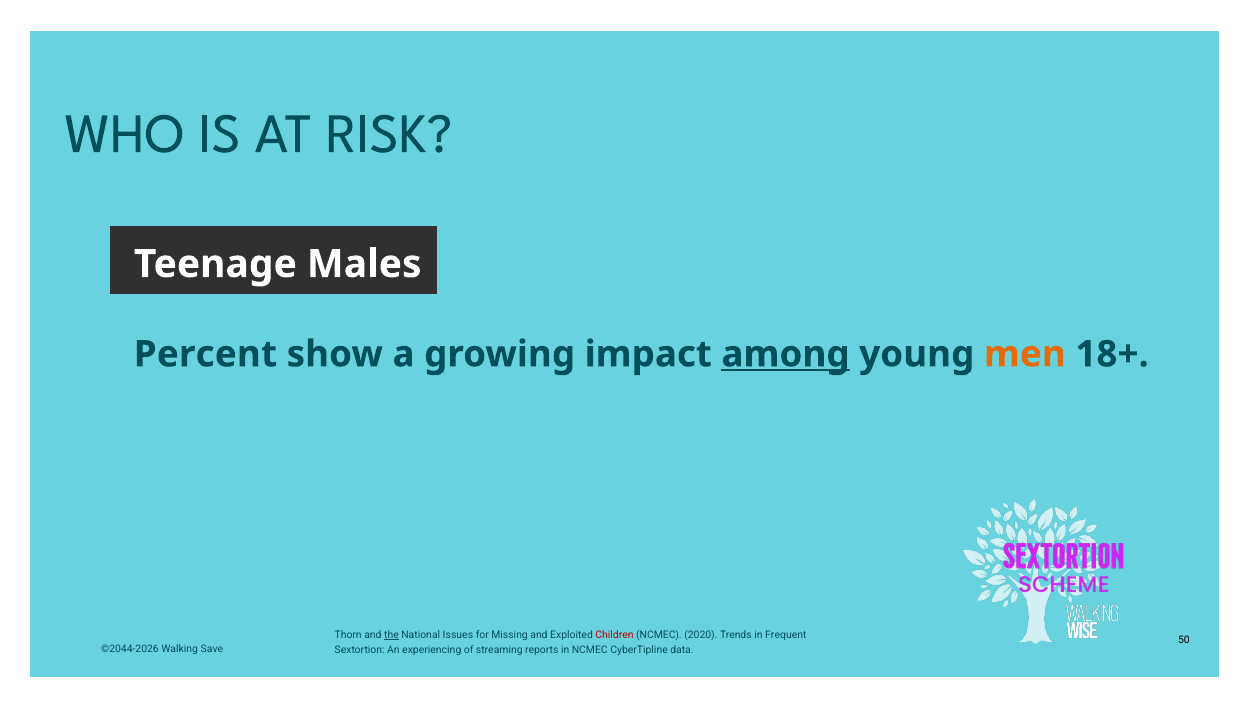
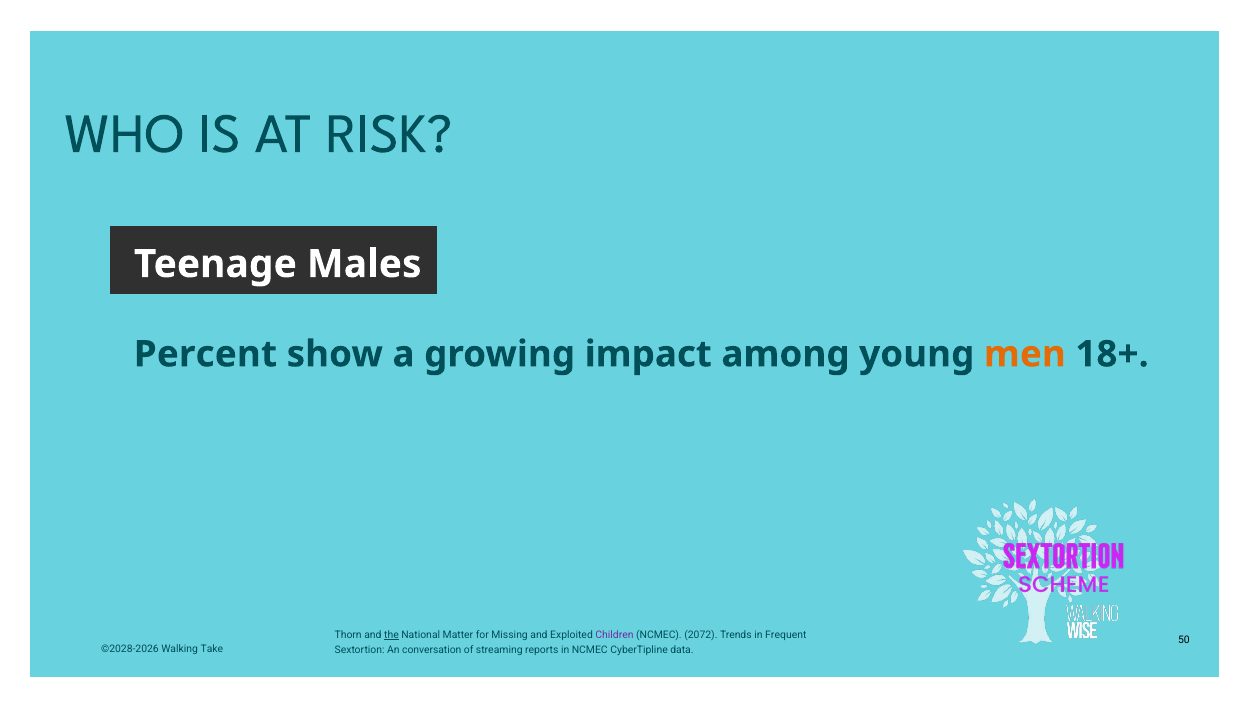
among underline: present -> none
Issues: Issues -> Matter
Children colour: red -> purple
2020: 2020 -> 2072
©2044-2026: ©2044-2026 -> ©2028-2026
Save: Save -> Take
experiencing: experiencing -> conversation
